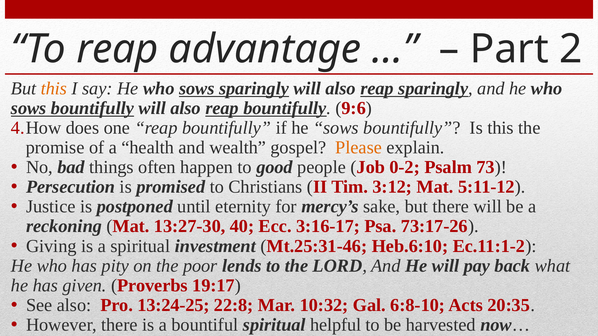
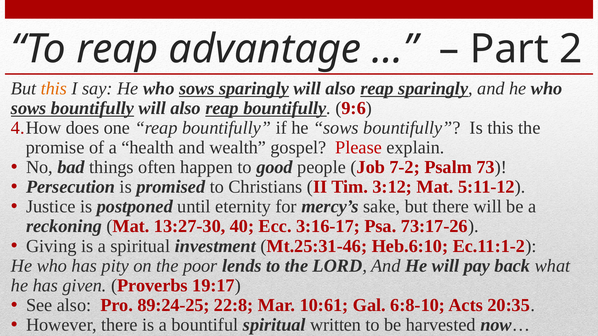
Please colour: orange -> red
0-2: 0-2 -> 7-2
13:24-25: 13:24-25 -> 89:24-25
10:32: 10:32 -> 10:61
helpful: helpful -> written
